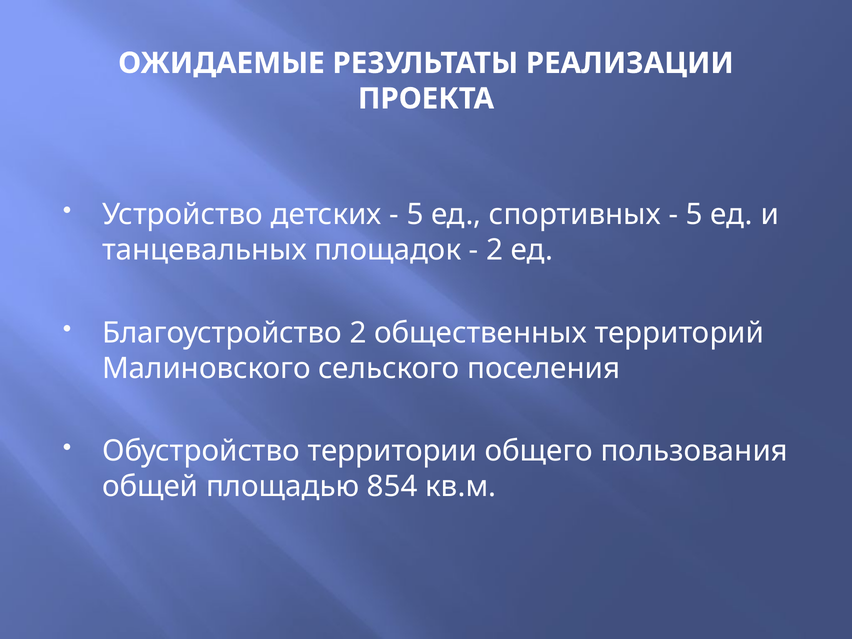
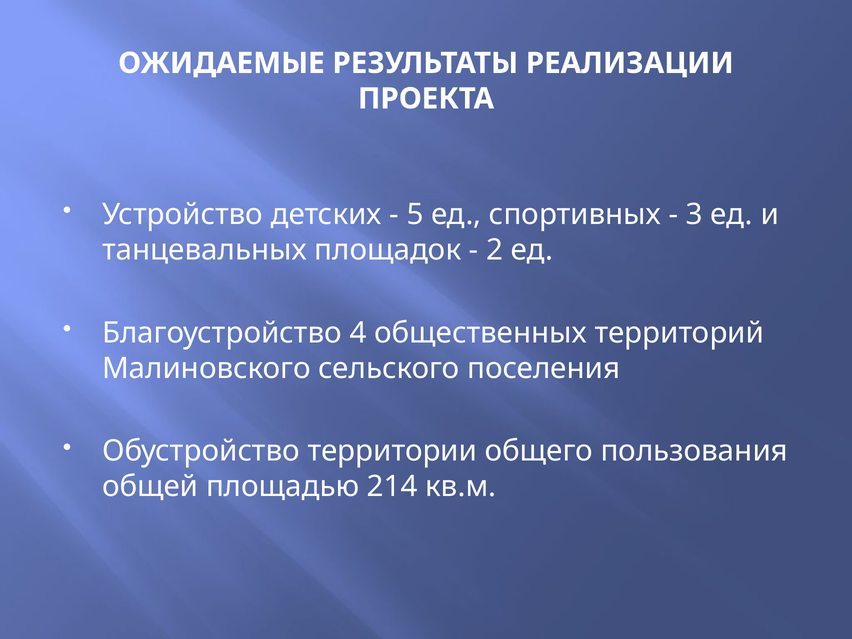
5 at (694, 215): 5 -> 3
Благоустройство 2: 2 -> 4
854: 854 -> 214
